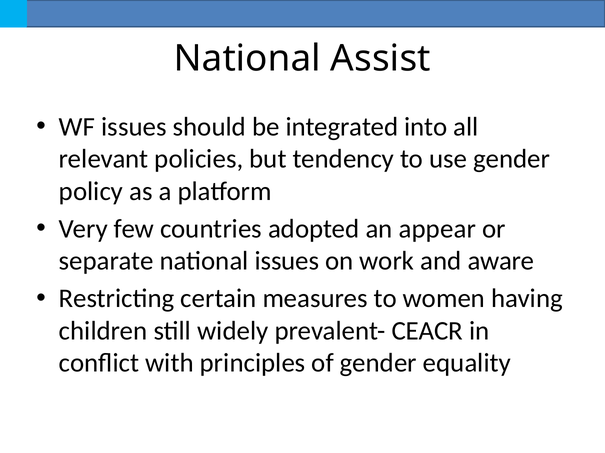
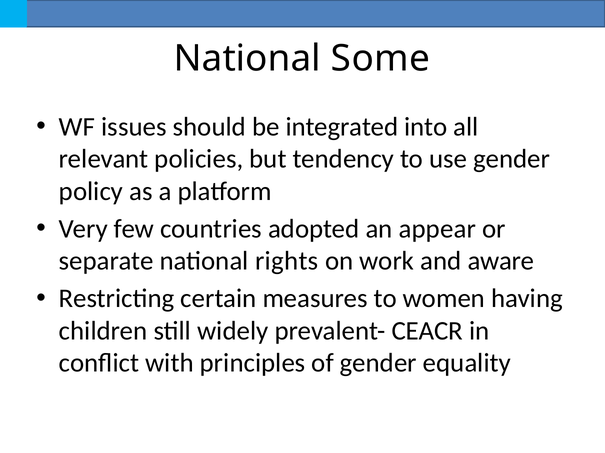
Assist: Assist -> Some
national issues: issues -> rights
